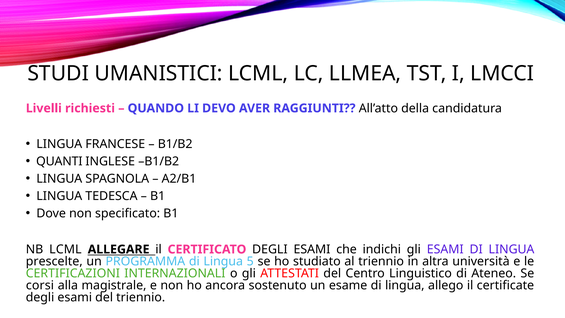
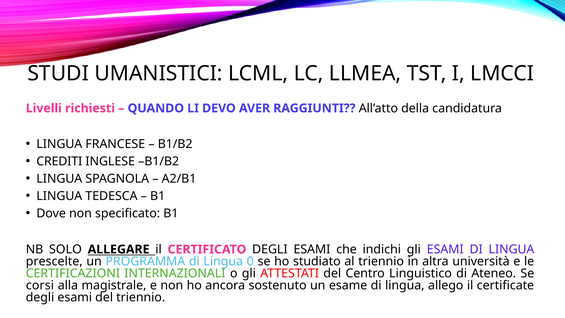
QUANTI: QUANTI -> CREDITI
NB LCML: LCML -> SOLO
5: 5 -> 0
